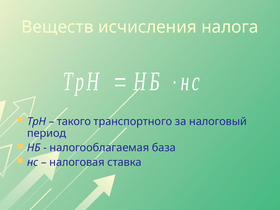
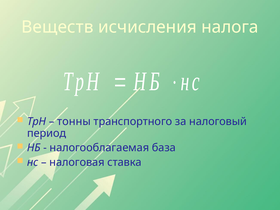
такого: такого -> тонны
